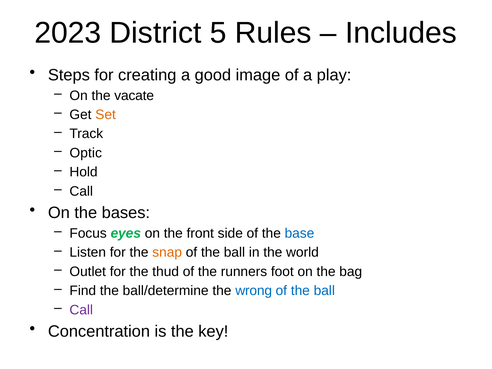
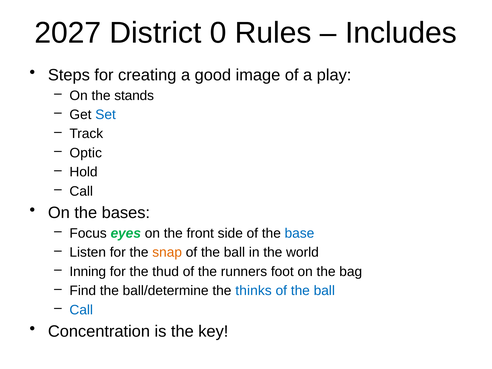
2023: 2023 -> 2027
5: 5 -> 0
vacate: vacate -> stands
Set colour: orange -> blue
Outlet: Outlet -> Inning
wrong: wrong -> thinks
Call at (81, 310) colour: purple -> blue
